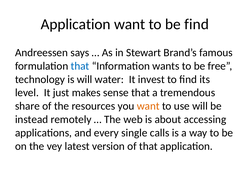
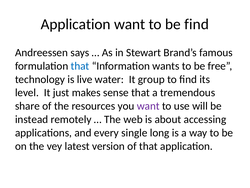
is will: will -> live
invest: invest -> group
want at (148, 106) colour: orange -> purple
calls: calls -> long
